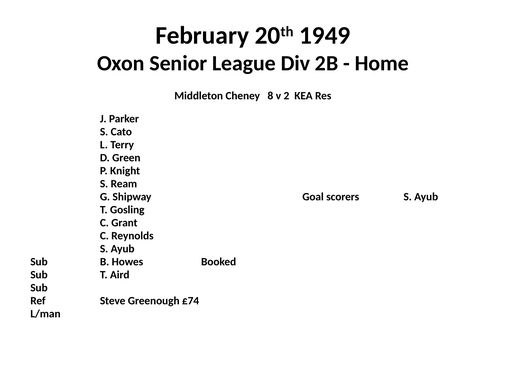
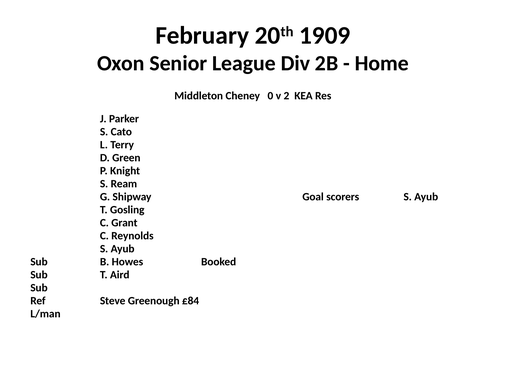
1949: 1949 -> 1909
8: 8 -> 0
£74: £74 -> £84
